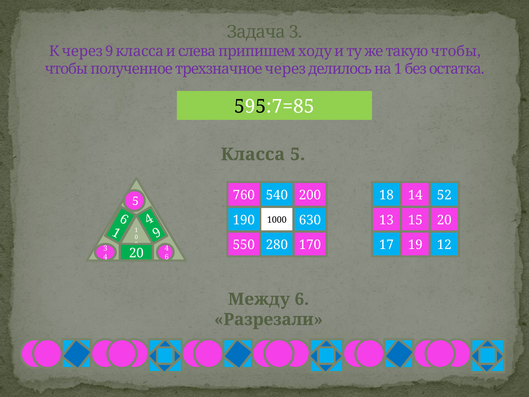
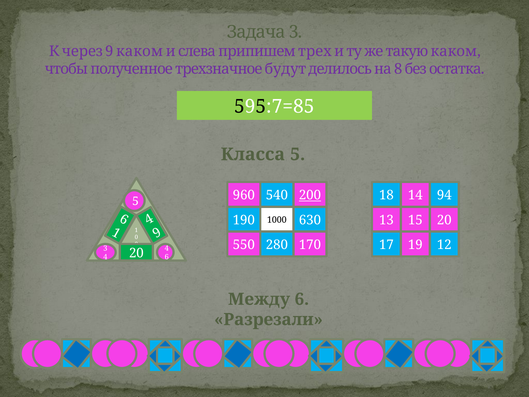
9 класса: класса -> каком
ходу: ходу -> трех
такую чтобы: чтобы -> каком
трехзначное через: через -> будут
на 1: 1 -> 8
52: 52 -> 94
760: 760 -> 960
200 underline: none -> present
